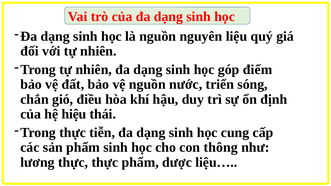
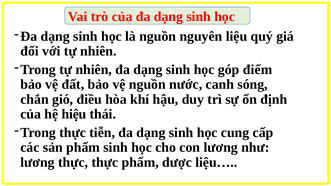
triển: triển -> canh
con thông: thông -> lương
